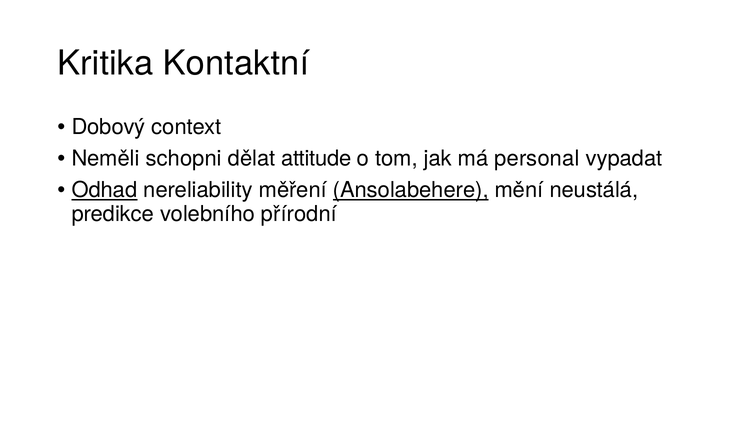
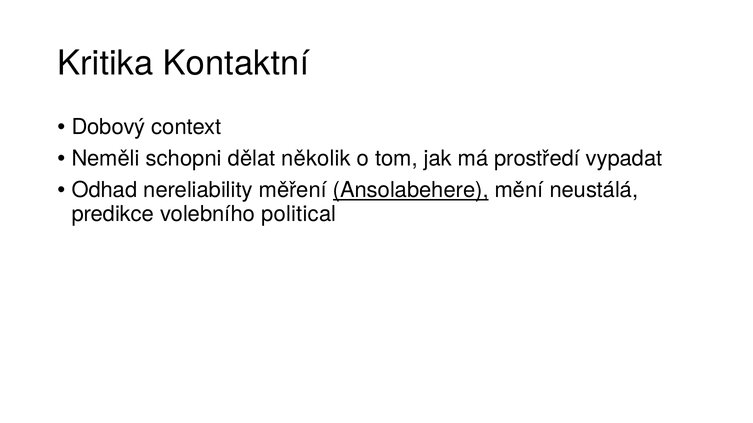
attitude: attitude -> několik
personal: personal -> prostředí
Odhad underline: present -> none
přírodní: přírodní -> political
